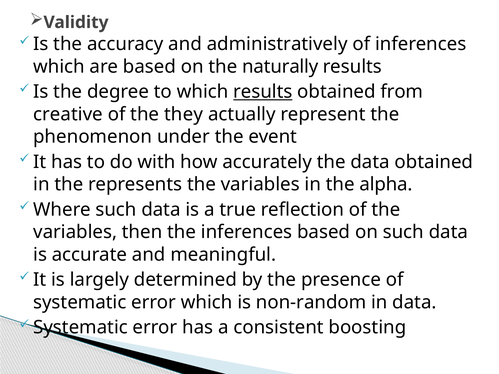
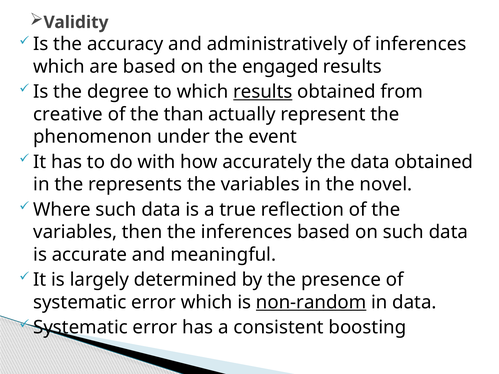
naturally: naturally -> engaged
they: they -> than
alpha: alpha -> novel
non-random underline: none -> present
